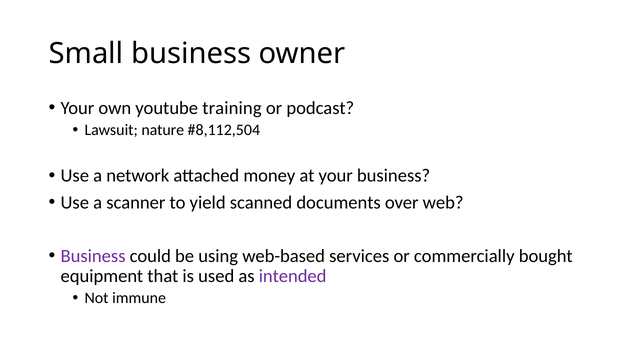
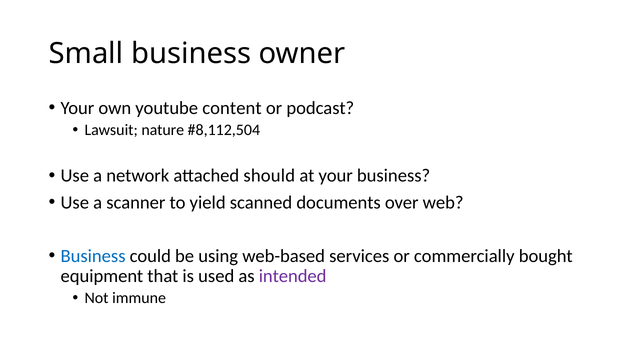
training: training -> content
money: money -> should
Business at (93, 256) colour: purple -> blue
